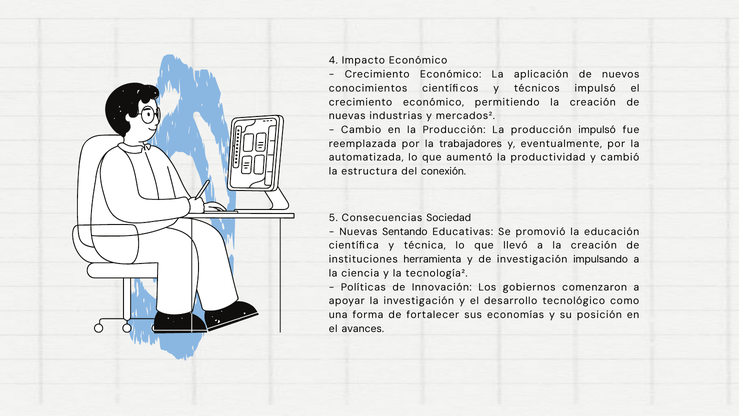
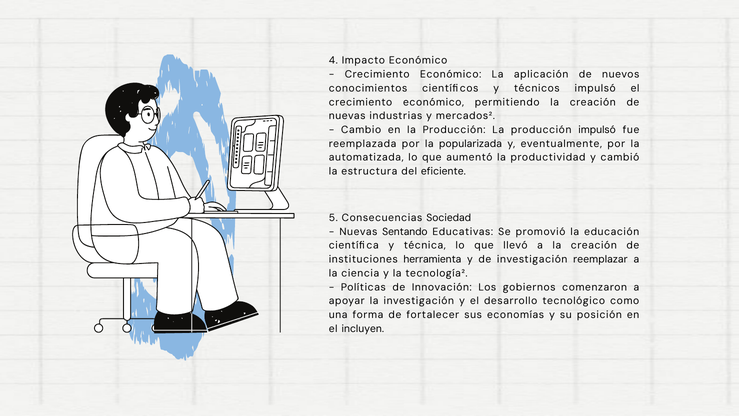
trabajadores: trabajadores -> popularizada
conexión: conexión -> eficiente
impulsando: impulsando -> reemplazar
avances: avances -> incluyen
